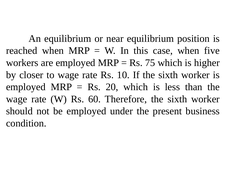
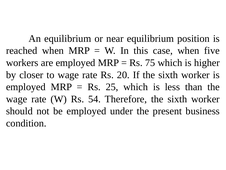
10: 10 -> 20
20: 20 -> 25
60: 60 -> 54
